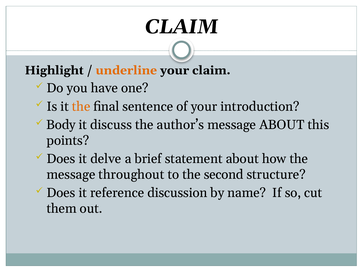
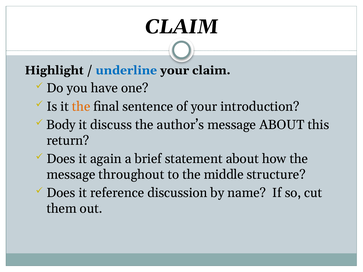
underline colour: orange -> blue
points: points -> return
delve: delve -> again
second: second -> middle
